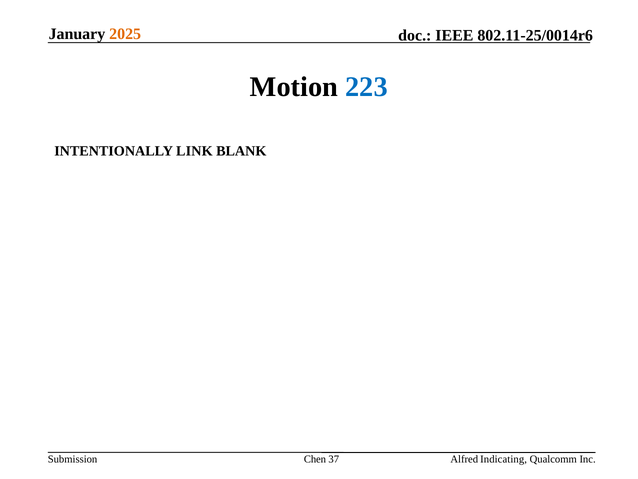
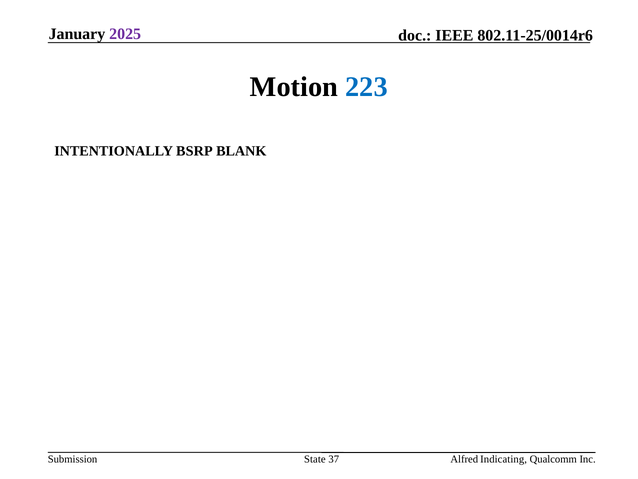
2025 colour: orange -> purple
LINK: LINK -> BSRP
Chen: Chen -> State
